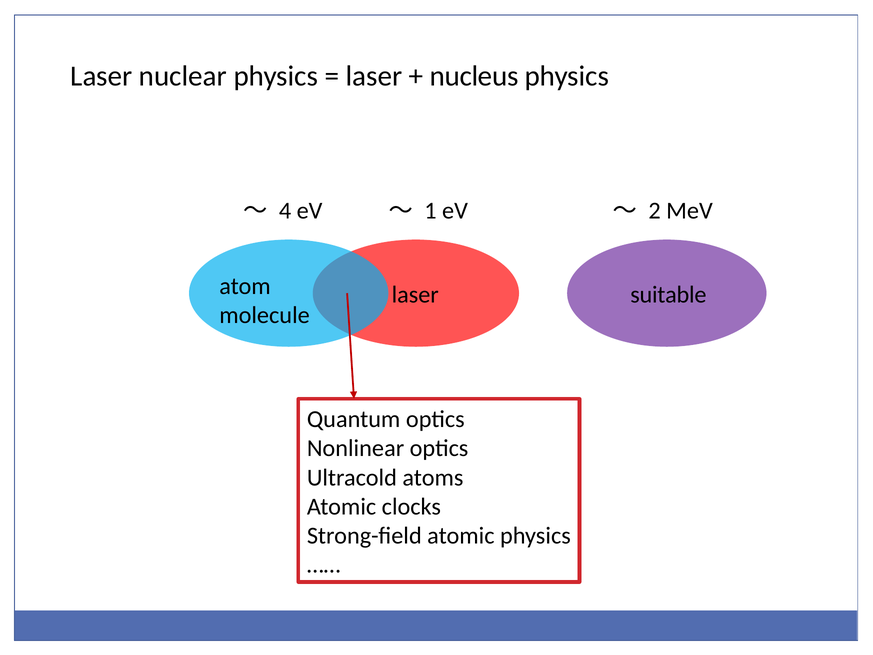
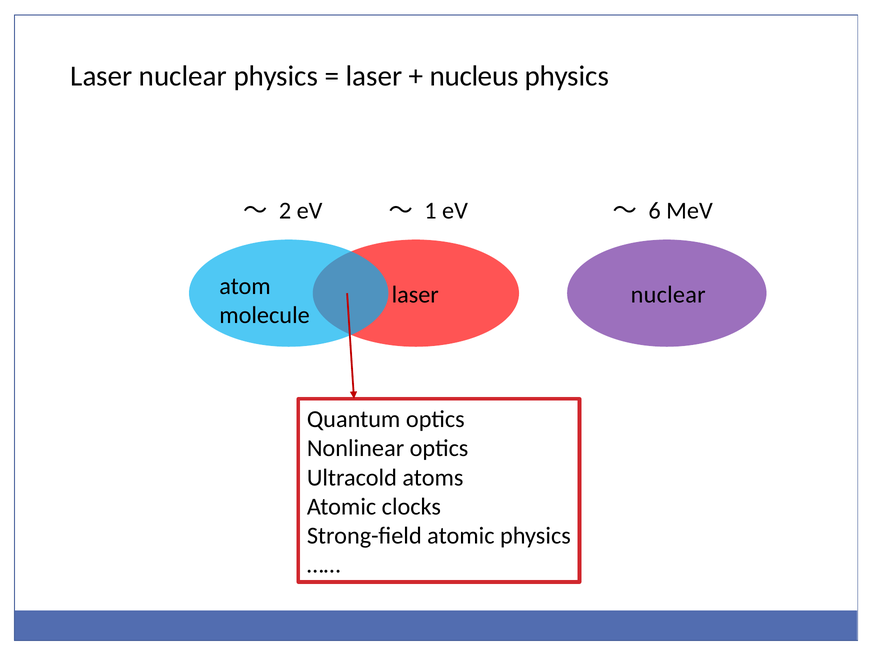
4: 4 -> 2
2: 2 -> 6
suitable at (668, 295): suitable -> nuclear
